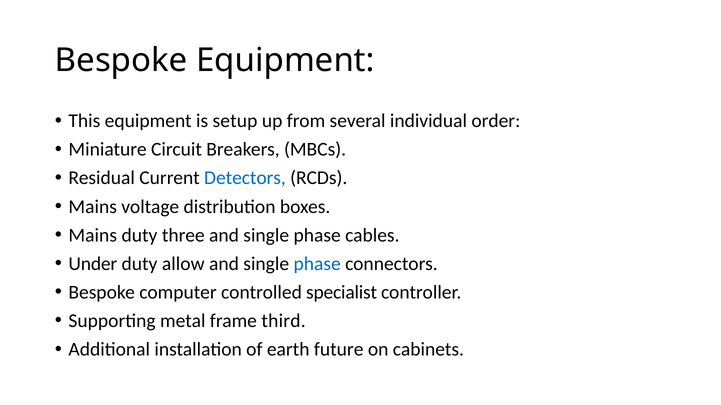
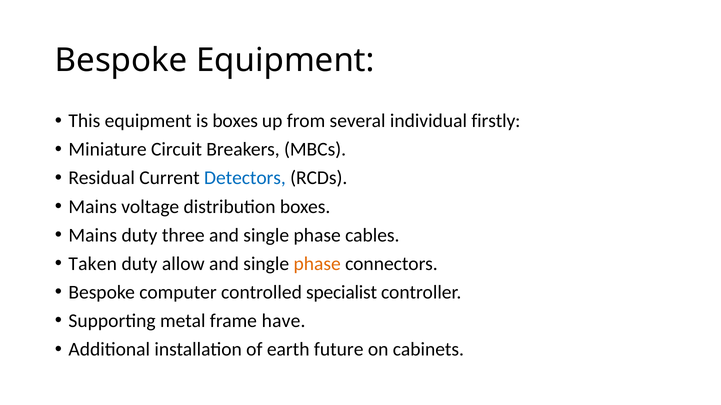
is setup: setup -> boxes
order: order -> firstly
Under: Under -> Taken
phase at (317, 264) colour: blue -> orange
third: third -> have
